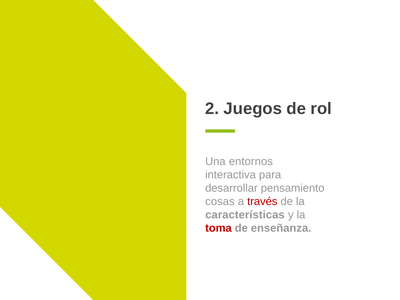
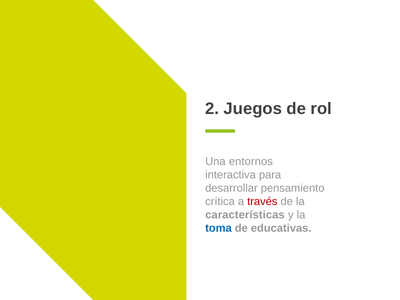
cosas: cosas -> crítica
toma colour: red -> blue
enseñanza: enseñanza -> educativas
